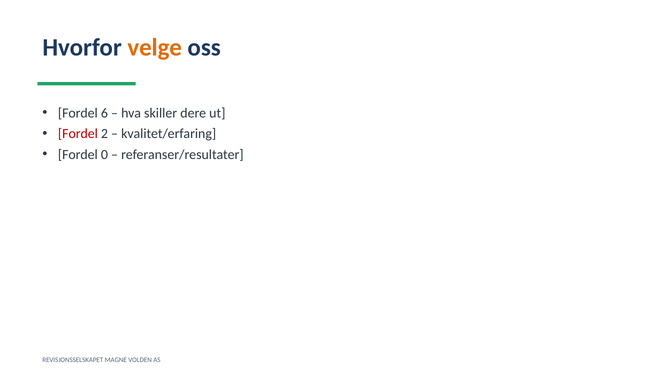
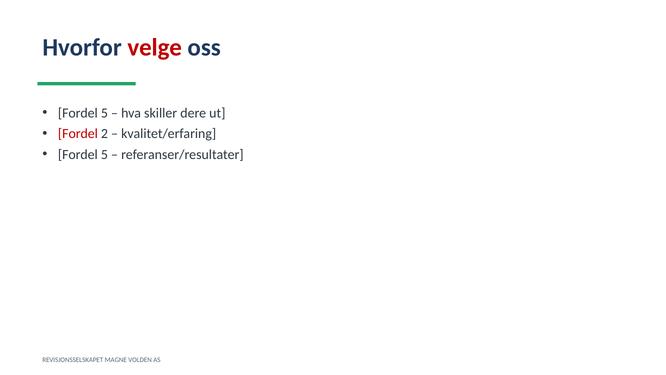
velge colour: orange -> red
6 at (104, 113): 6 -> 5
0 at (104, 154): 0 -> 5
